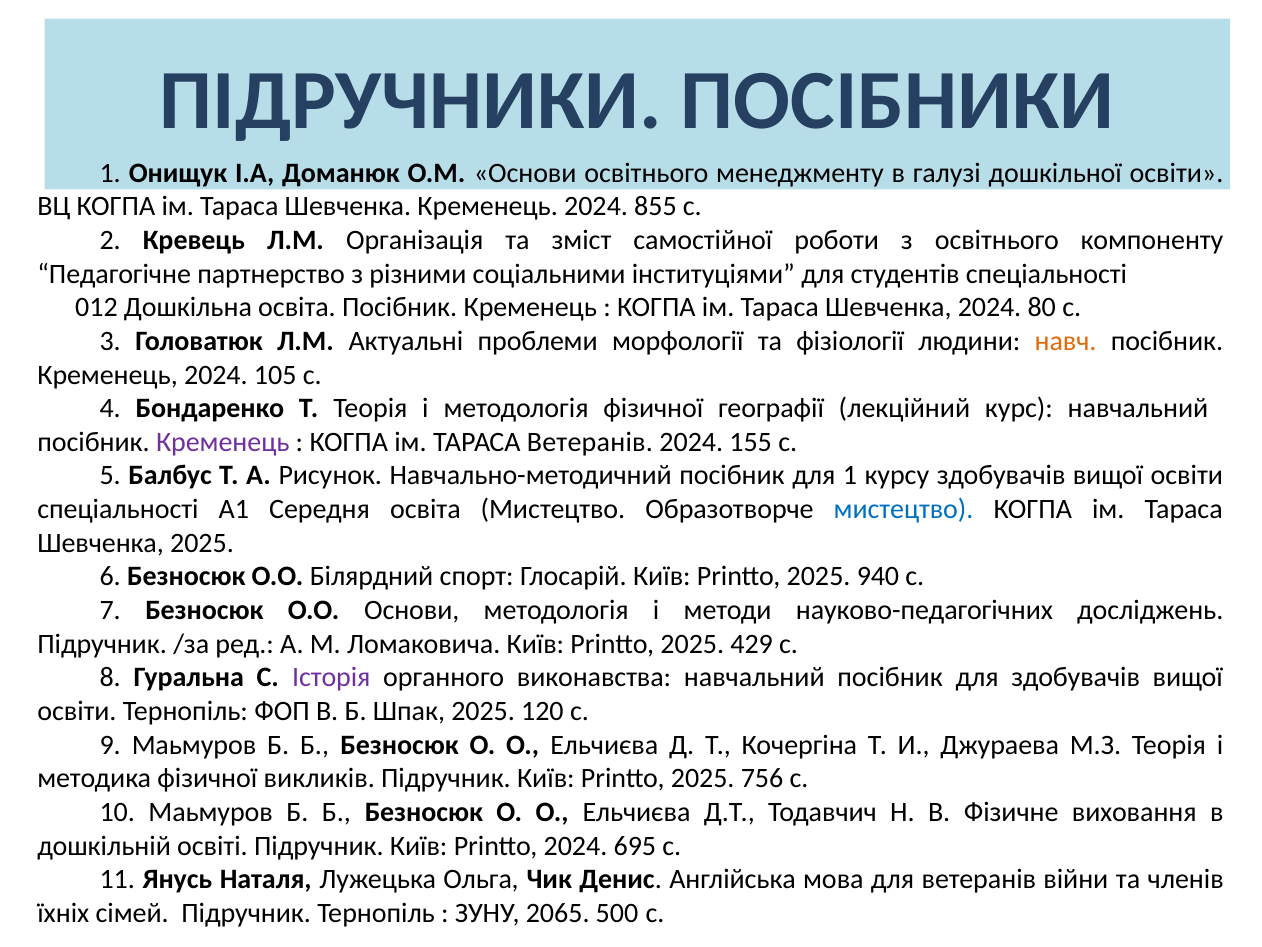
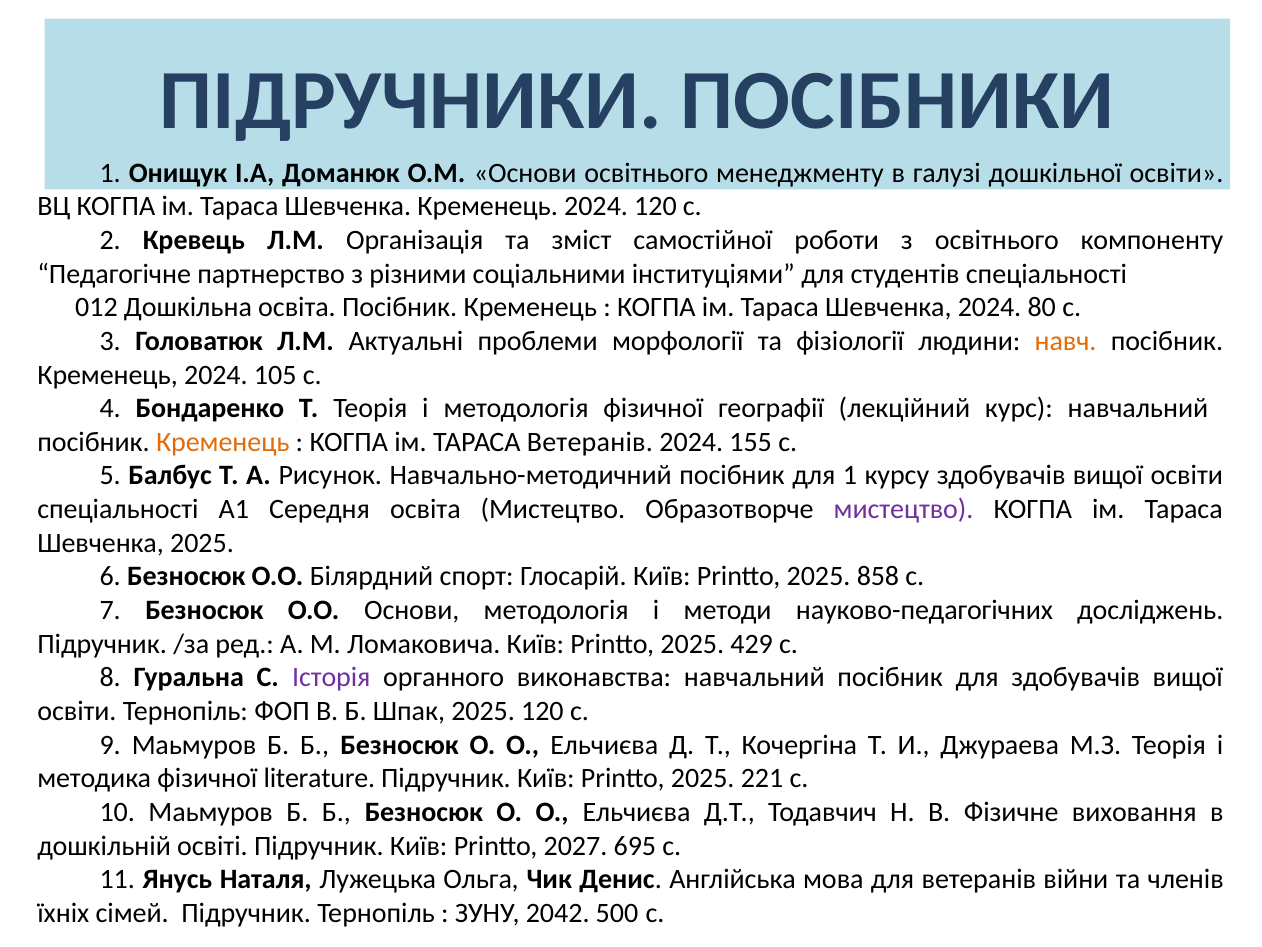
2024 855: 855 -> 120
Кременець at (223, 442) colour: purple -> orange
мистецтво at (904, 509) colour: blue -> purple
940: 940 -> 858
викликів: викликів -> literature
756: 756 -> 221
Printto 2024: 2024 -> 2027
2065: 2065 -> 2042
